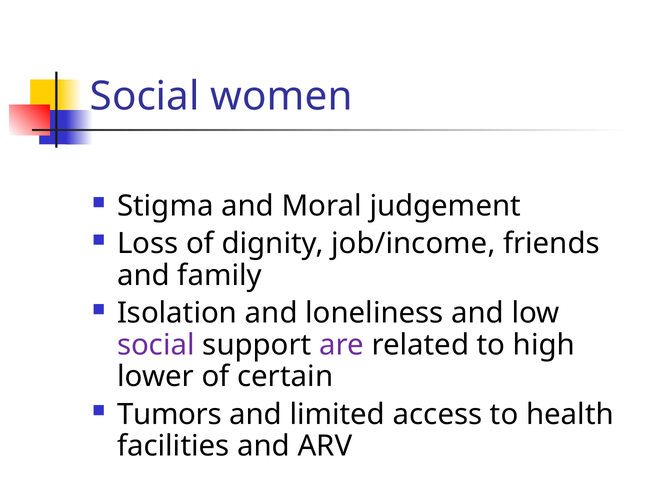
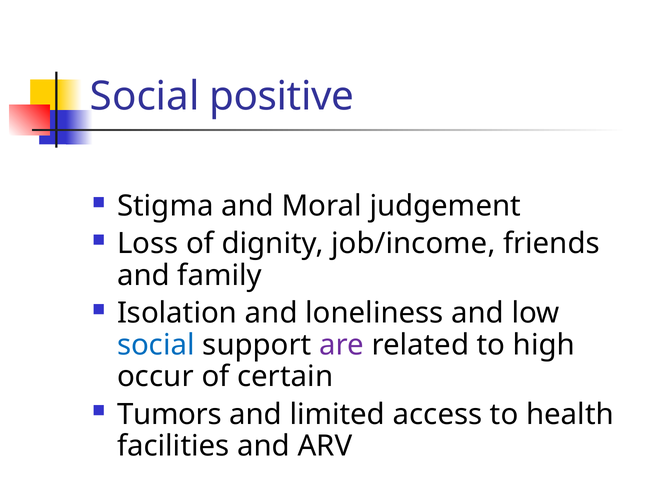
women: women -> positive
social at (156, 345) colour: purple -> blue
lower: lower -> occur
